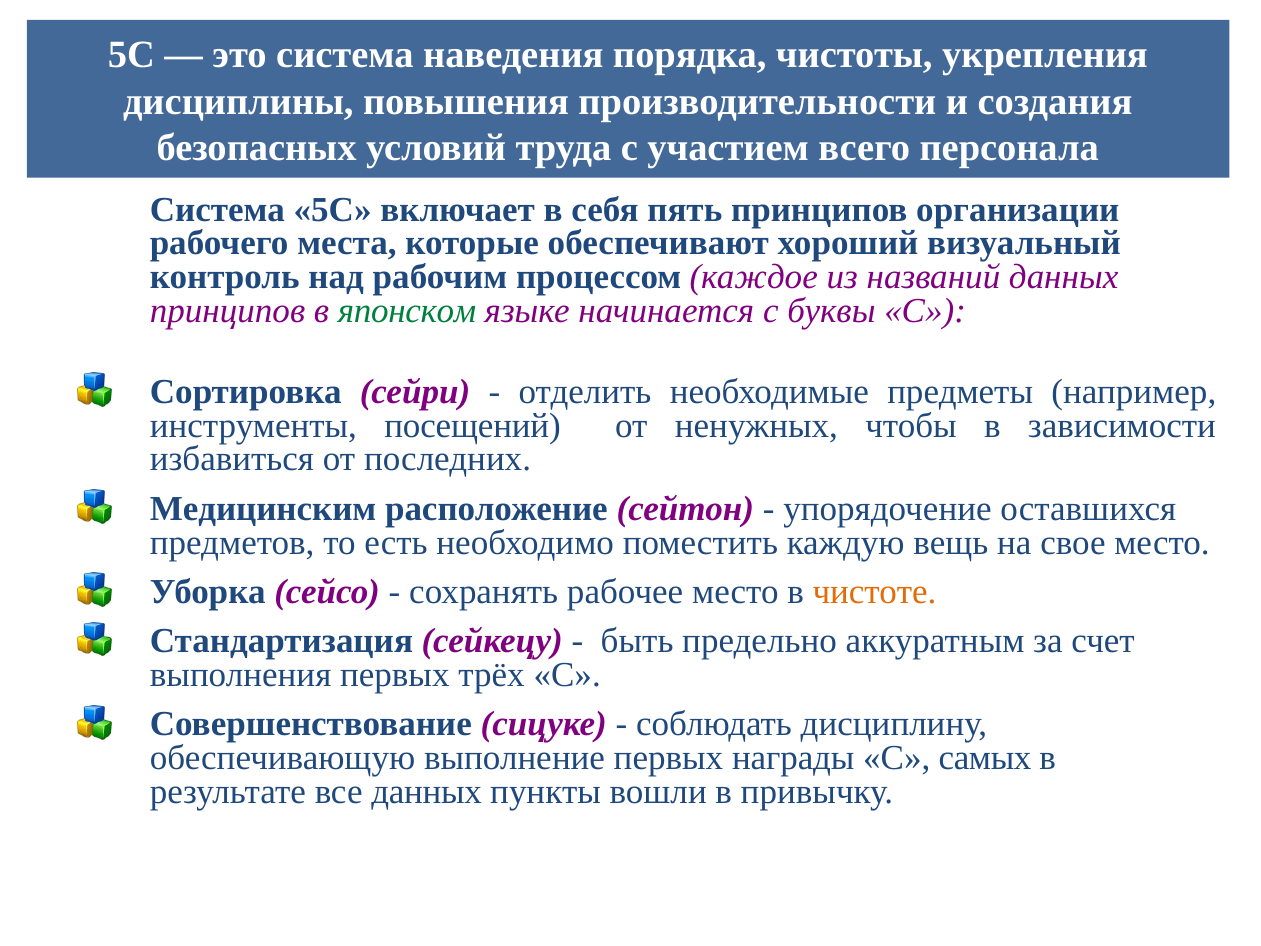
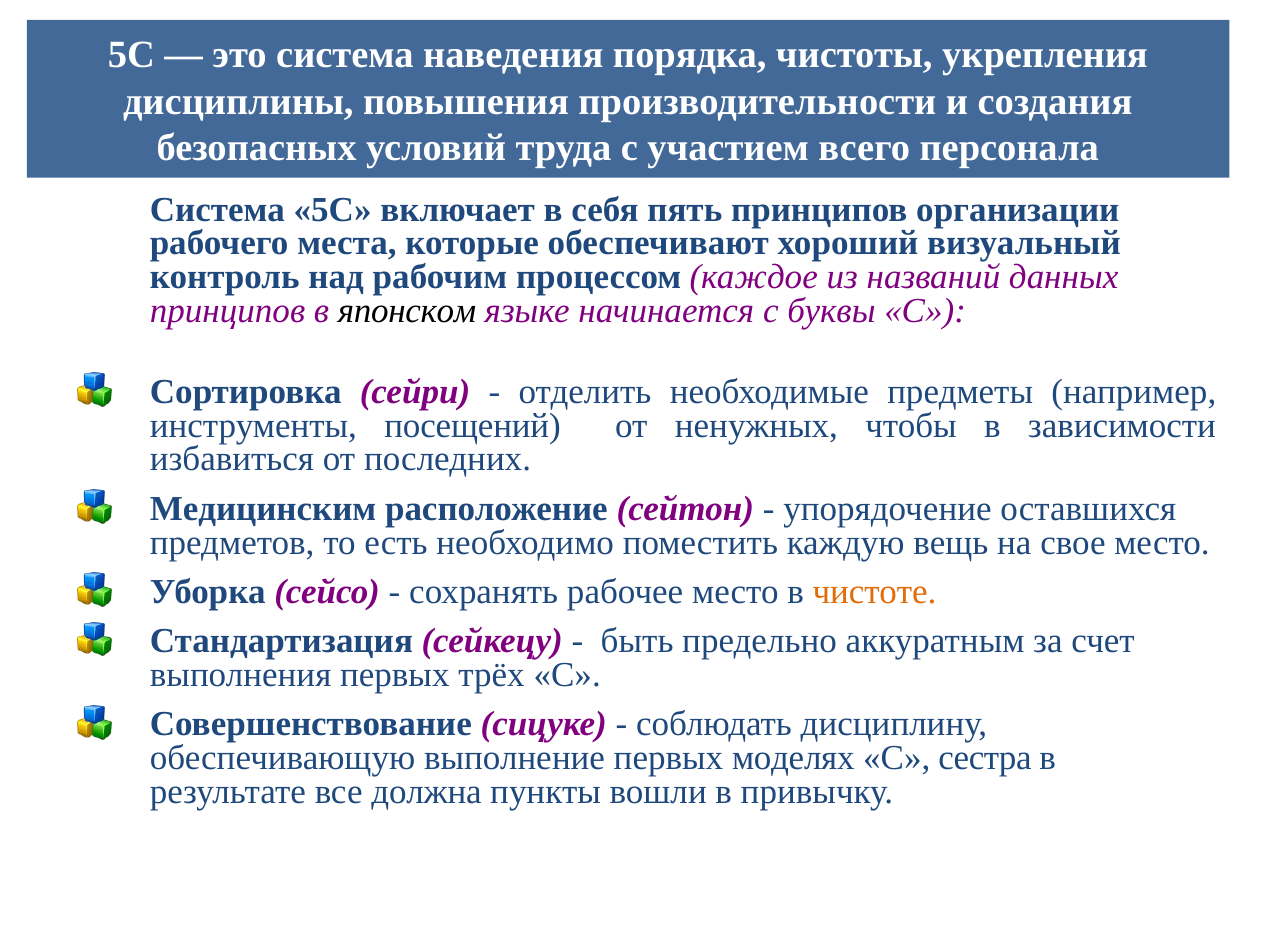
японском colour: green -> black
награды: награды -> моделях
самых: самых -> сестра
все данных: данных -> должна
